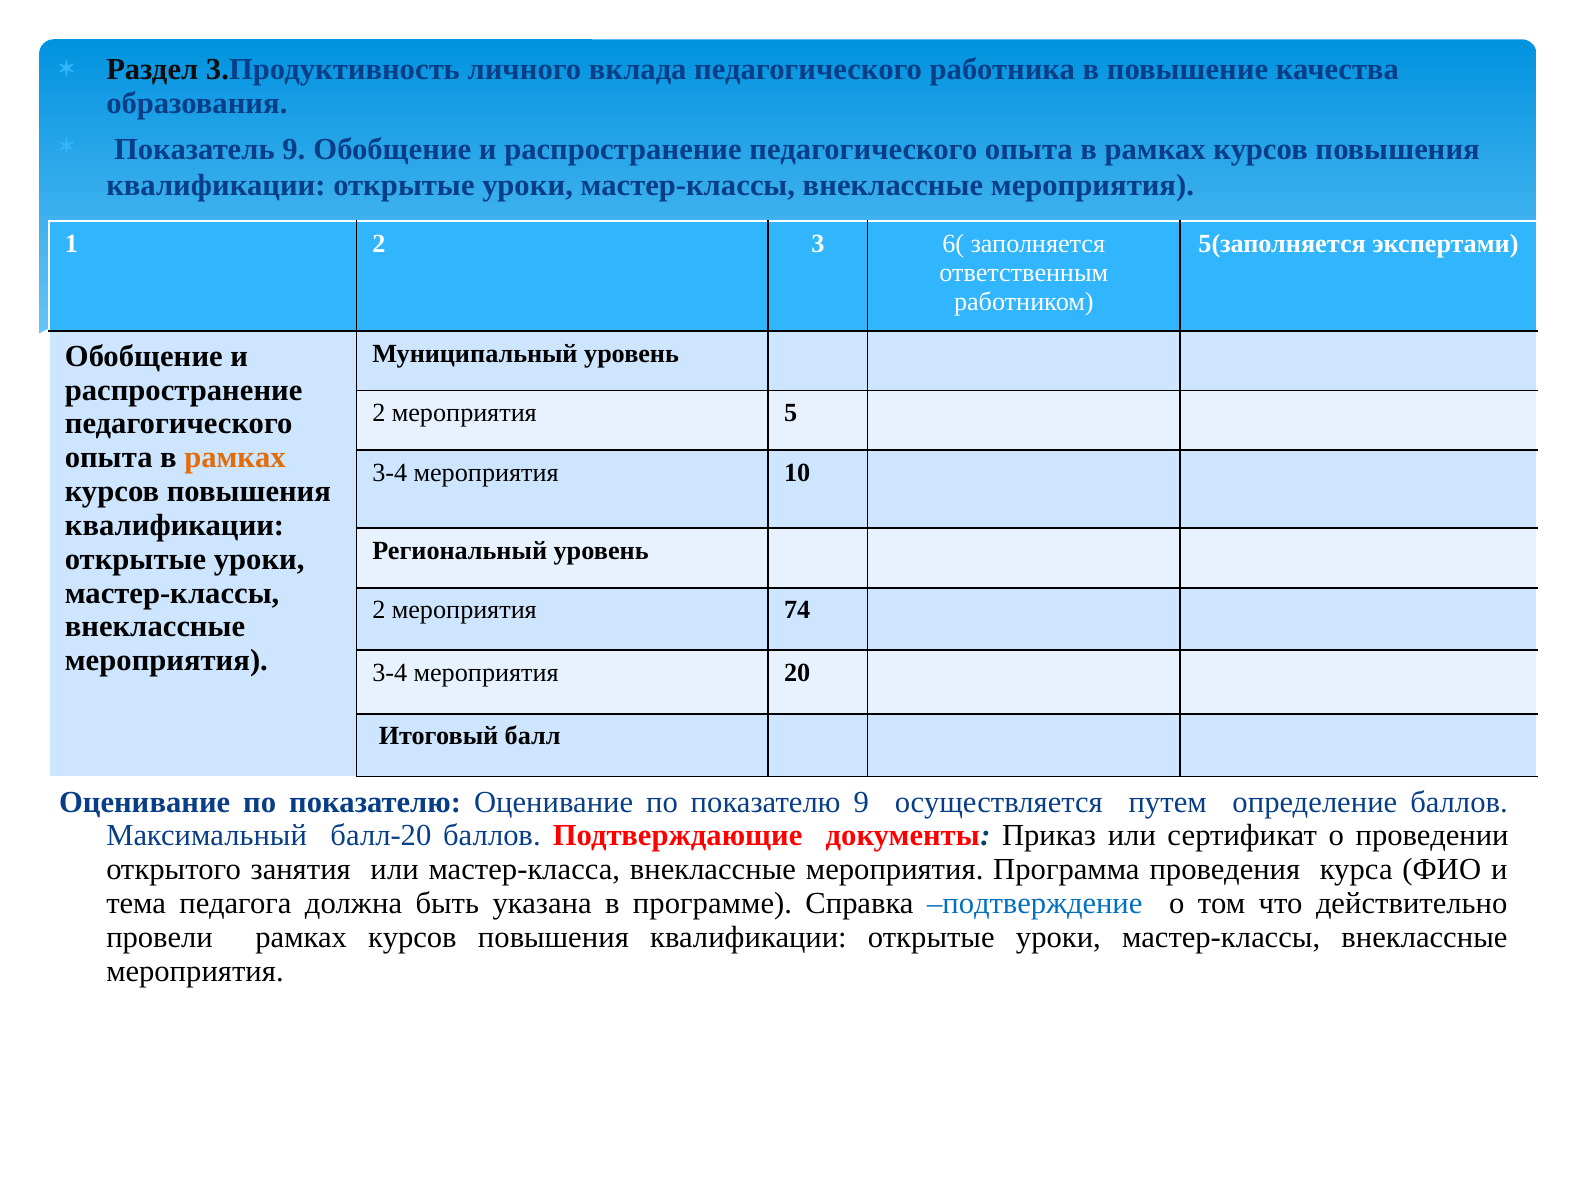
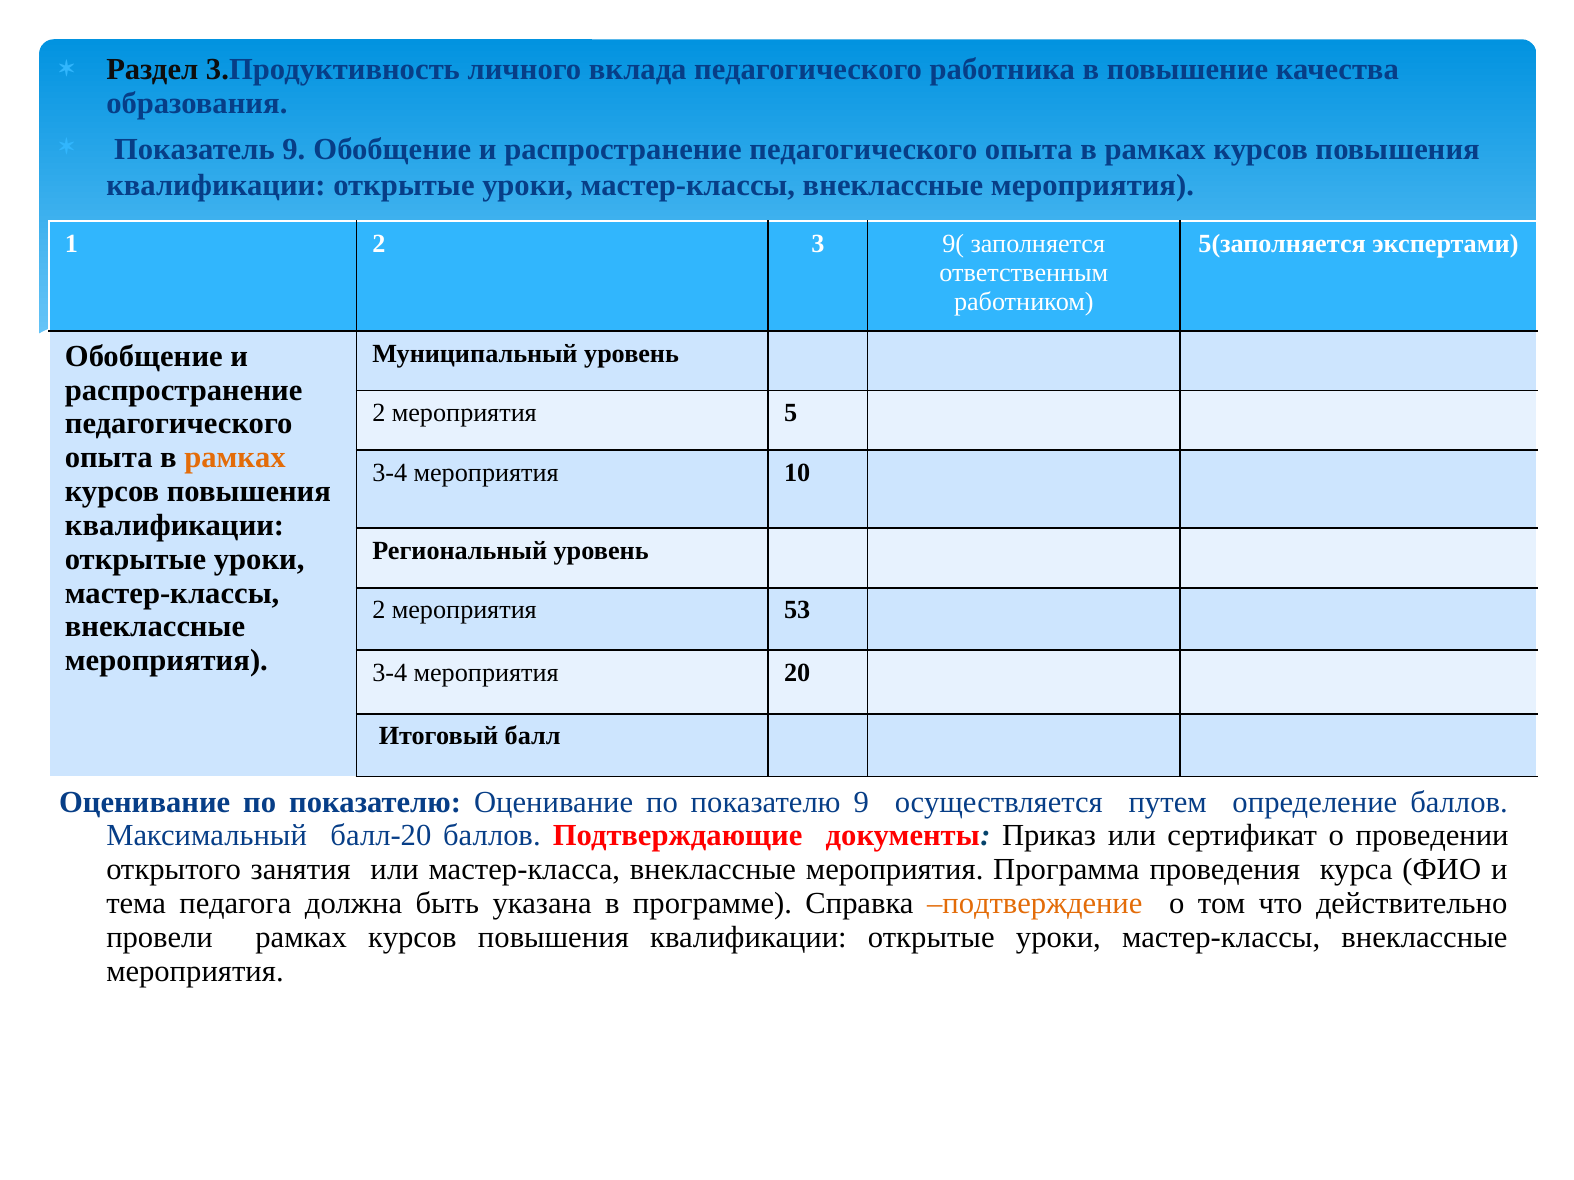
6(: 6( -> 9(
74: 74 -> 53
подтверждение colour: blue -> orange
